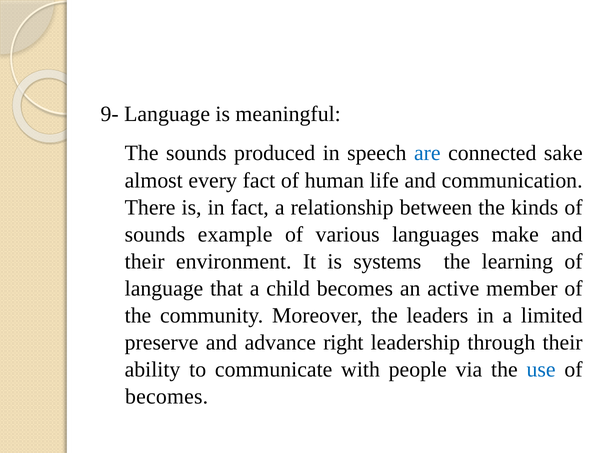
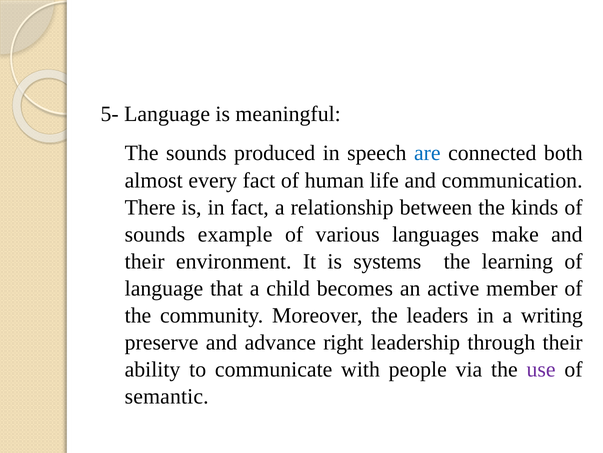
9-: 9- -> 5-
sake: sake -> both
limited: limited -> writing
use colour: blue -> purple
becomes at (167, 396): becomes -> semantic
